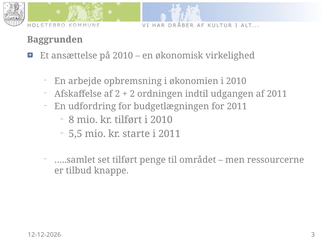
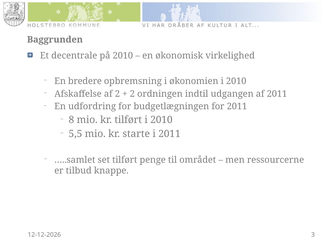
ansættelse: ansættelse -> decentrale
arbejde: arbejde -> bredere
